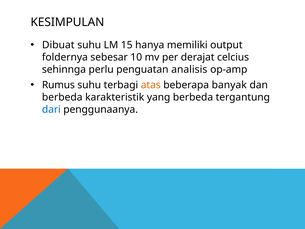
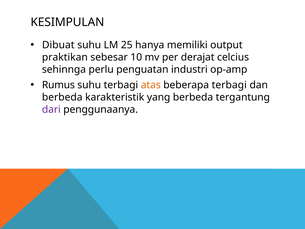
15: 15 -> 25
foldernya: foldernya -> praktikan
analisis: analisis -> industri
beberapa banyak: banyak -> terbagi
dari colour: blue -> purple
